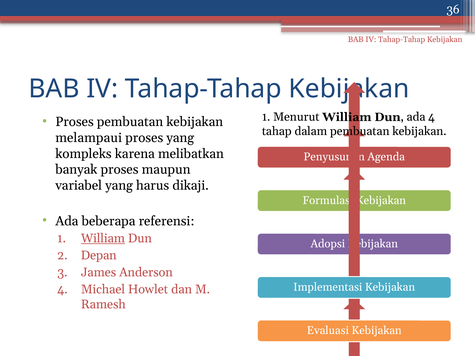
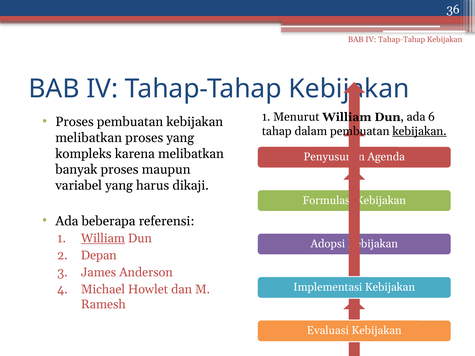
ada 4: 4 -> 6
kebijakan at (419, 131) underline: none -> present
melampaui at (89, 138): melampaui -> melibatkan
